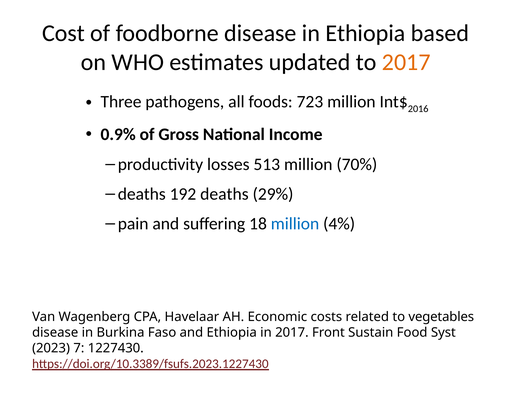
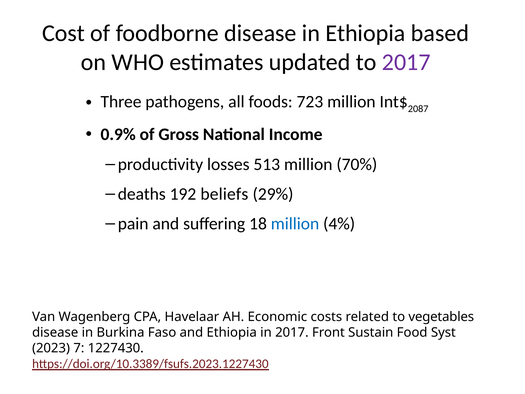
2017 at (406, 62) colour: orange -> purple
2016: 2016 -> 2087
192 deaths: deaths -> beliefs
